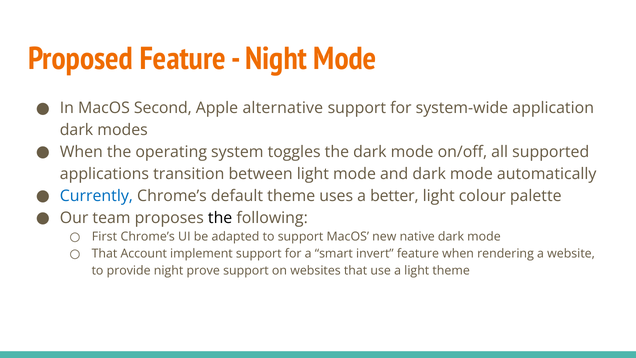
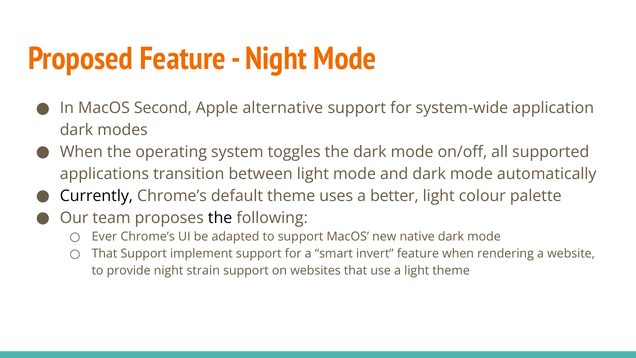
Currently colour: blue -> black
First: First -> Ever
That Account: Account -> Support
prove: prove -> strain
